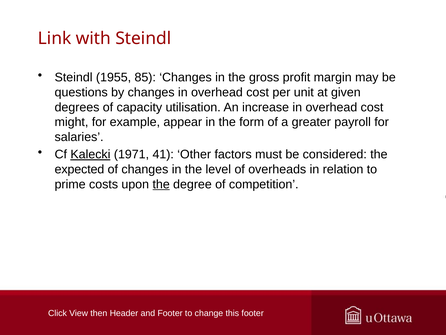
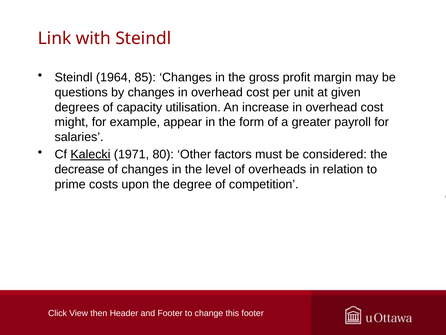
1955: 1955 -> 1964
41: 41 -> 80
expected: expected -> decrease
the at (161, 184) underline: present -> none
